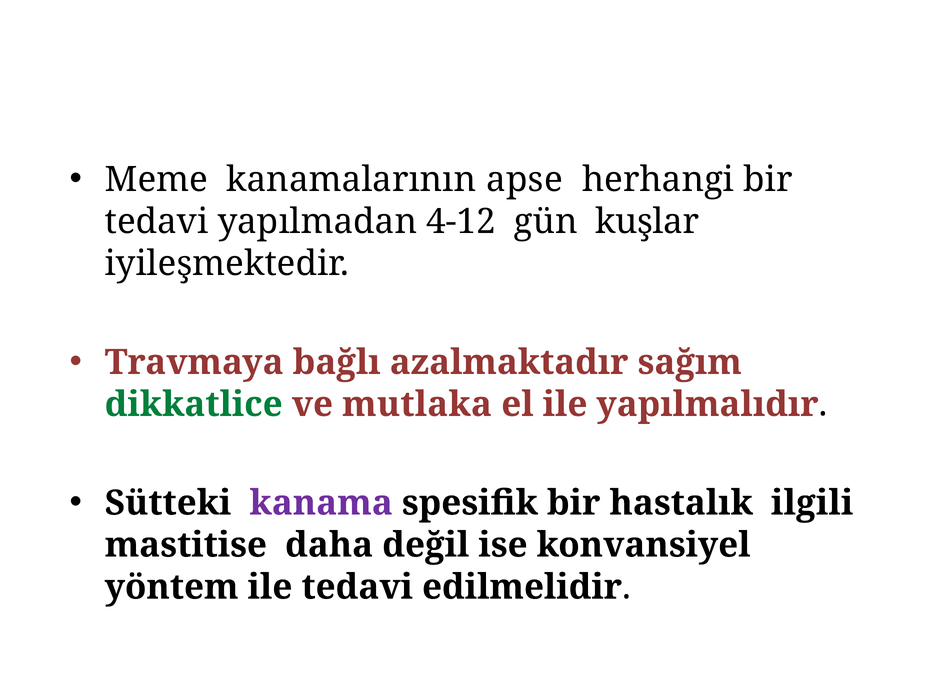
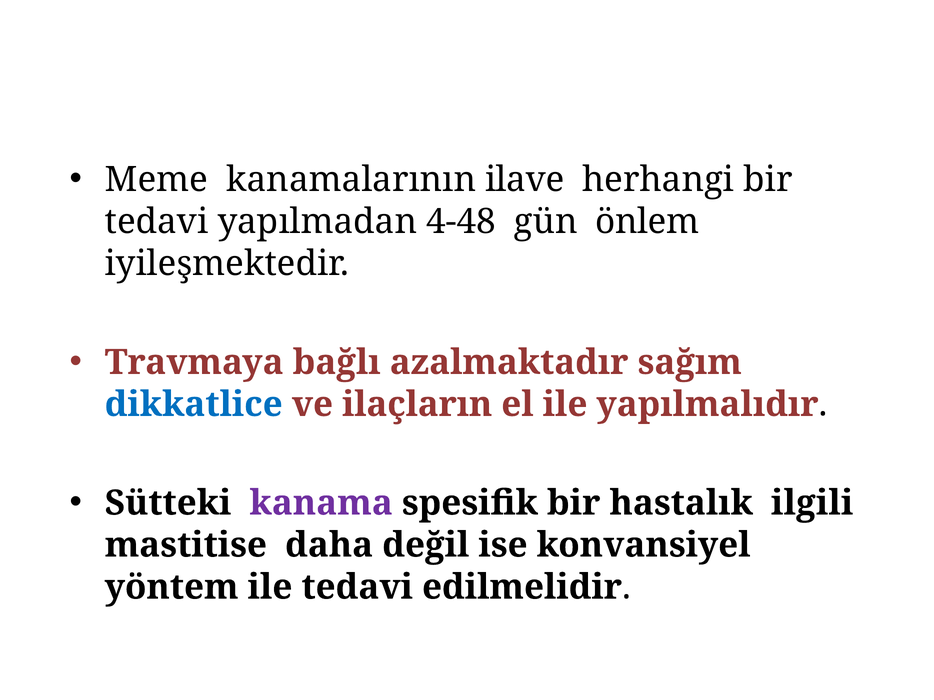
apse: apse -> ilave
4-12: 4-12 -> 4-48
kuşlar: kuşlar -> önlem
dikkatlice colour: green -> blue
mutlaka: mutlaka -> ilaçların
